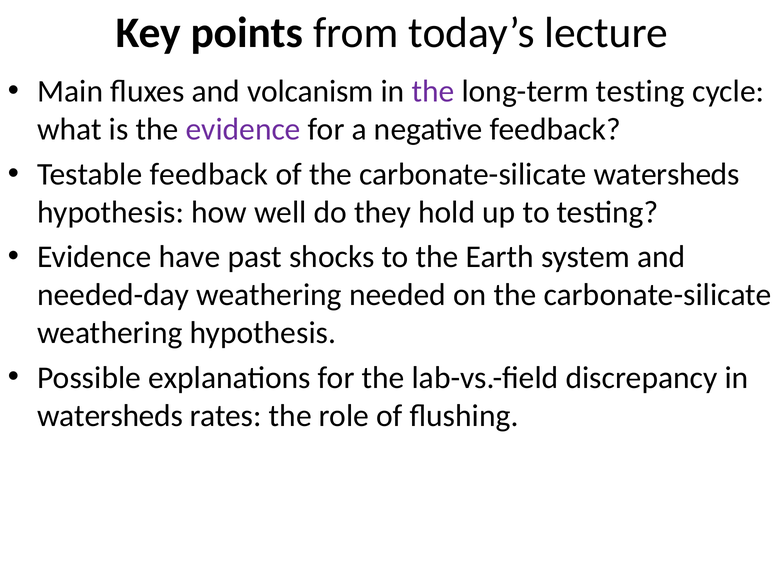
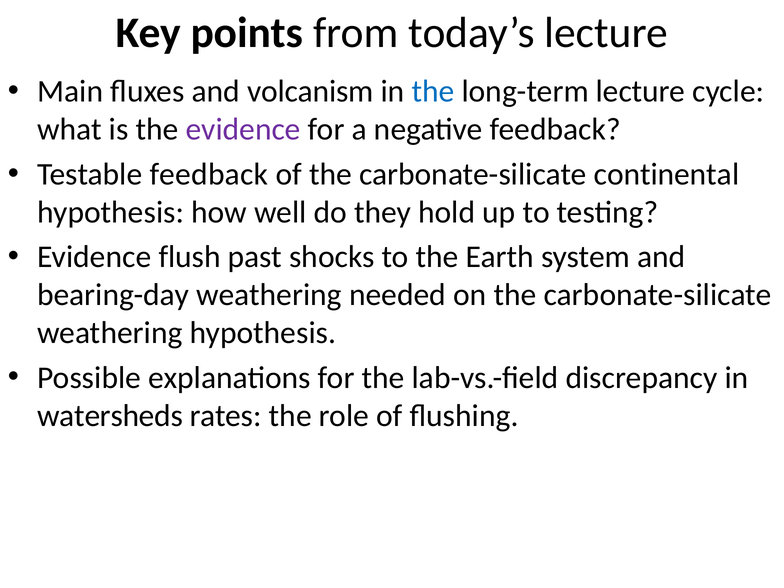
the at (433, 92) colour: purple -> blue
long-term testing: testing -> lecture
carbonate-silicate watersheds: watersheds -> continental
have: have -> flush
needed-day: needed-day -> bearing-day
